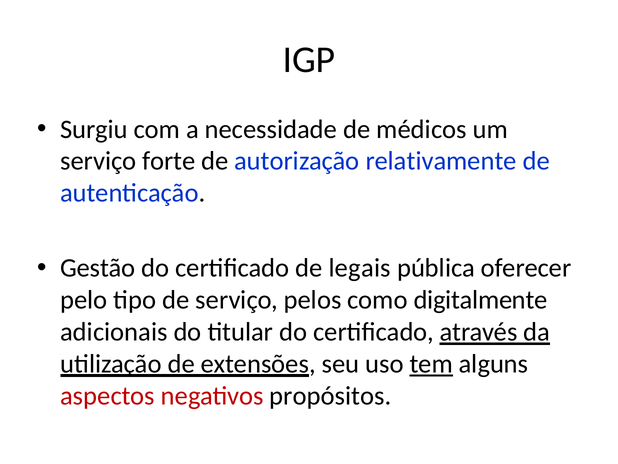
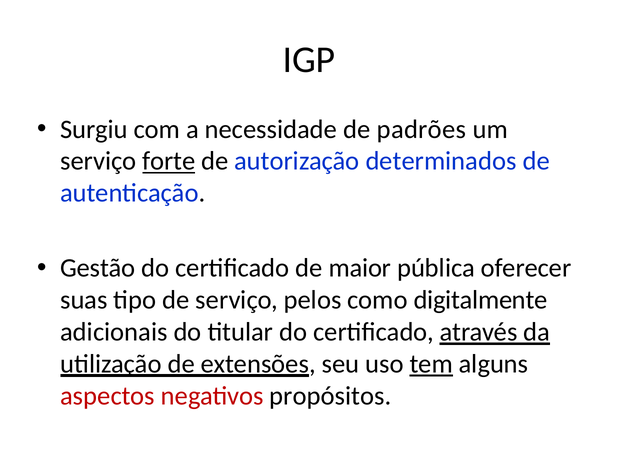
médicos: médicos -> padrões
forte underline: none -> present
relativamente: relativamente -> determinados
legais: legais -> maior
pelo: pelo -> suas
